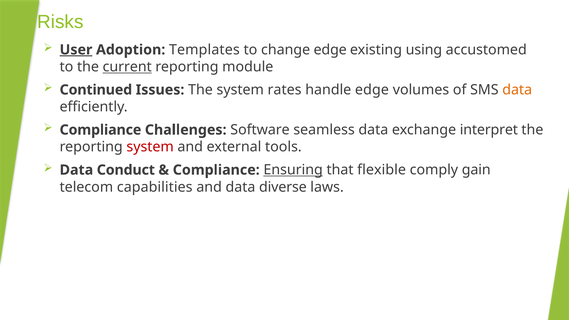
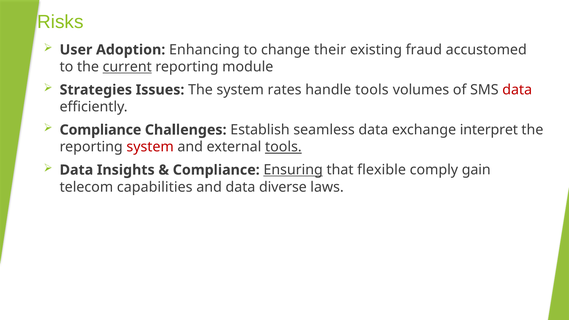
User underline: present -> none
Templates: Templates -> Enhancing
change edge: edge -> their
using: using -> fraud
Continued: Continued -> Strategies
handle edge: edge -> tools
data at (517, 90) colour: orange -> red
Software: Software -> Establish
tools at (283, 147) underline: none -> present
Conduct: Conduct -> Insights
